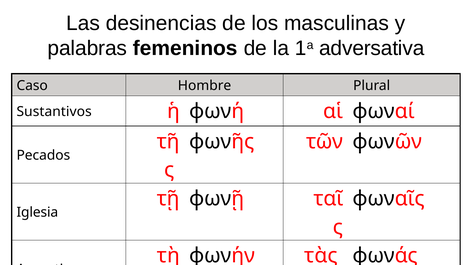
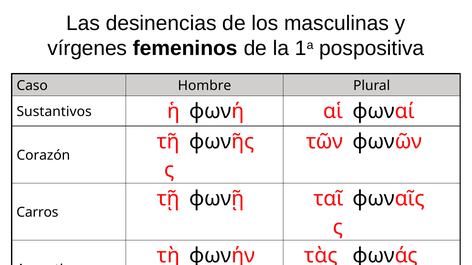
palabras: palabras -> vírgenes
adversativa: adversativa -> pospositiva
Pecados: Pecados -> Corazón
Iglesia: Iglesia -> Carros
